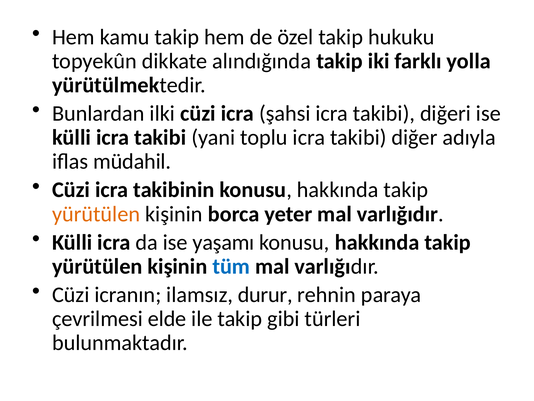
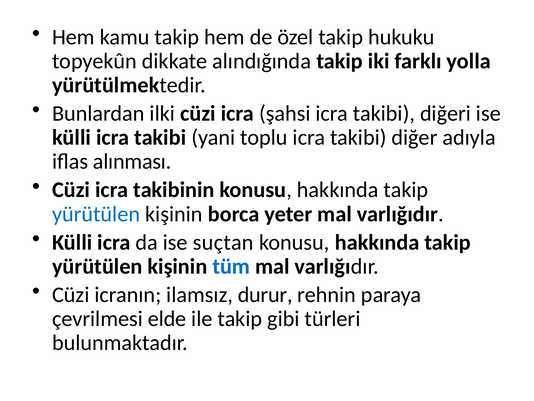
müdahil: müdahil -> alınması
yürütülen at (96, 214) colour: orange -> blue
yaşamı: yaşamı -> suçtan
